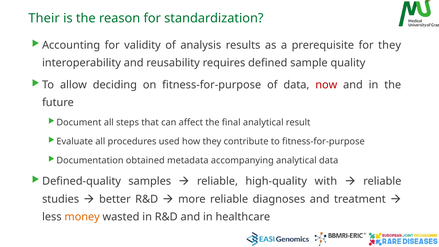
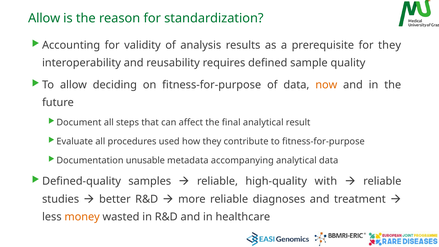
Their at (44, 18): Their -> Allow
now colour: red -> orange
obtained: obtained -> unusable
